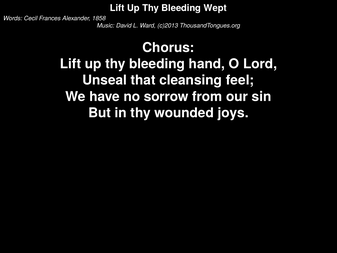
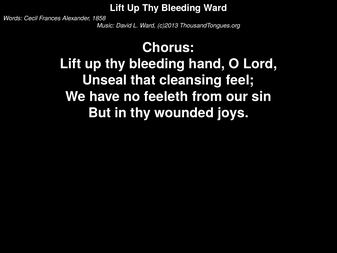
Bleeding Wept: Wept -> Ward
sorrow: sorrow -> feeleth
